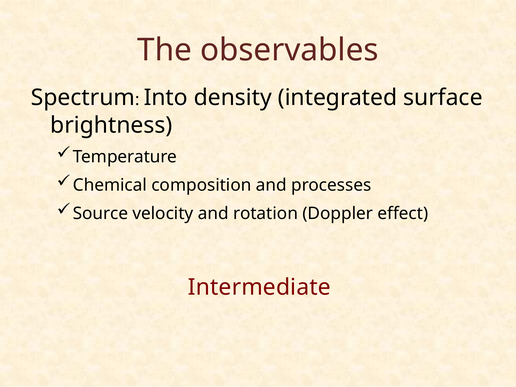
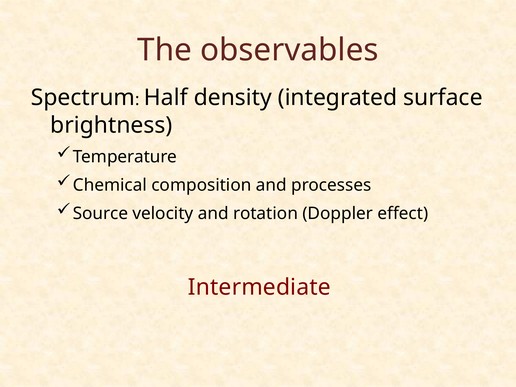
Into: Into -> Half
